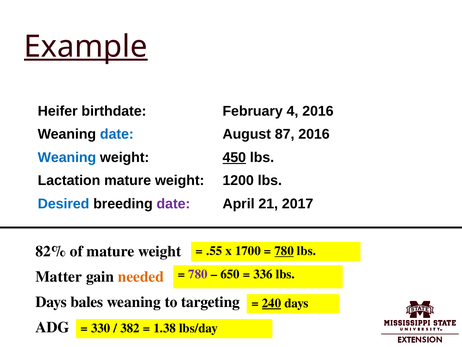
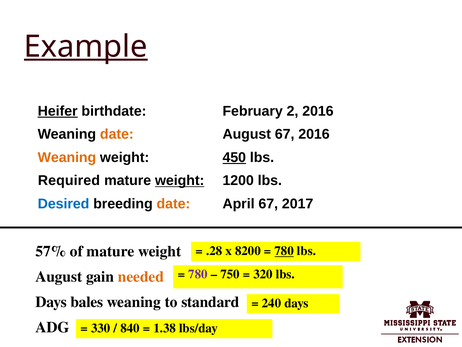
Heifer underline: none -> present
4: 4 -> 2
date at (117, 134) colour: blue -> orange
August 87: 87 -> 67
Weaning at (67, 157) colour: blue -> orange
Lactation: Lactation -> Required
weight at (180, 180) underline: none -> present
date at (173, 203) colour: purple -> orange
April 21: 21 -> 67
82%: 82% -> 57%
.55: .55 -> .28
1700: 1700 -> 8200
650: 650 -> 750
336: 336 -> 320
Matter at (59, 276): Matter -> August
targeting: targeting -> standard
240 underline: present -> none
382: 382 -> 840
